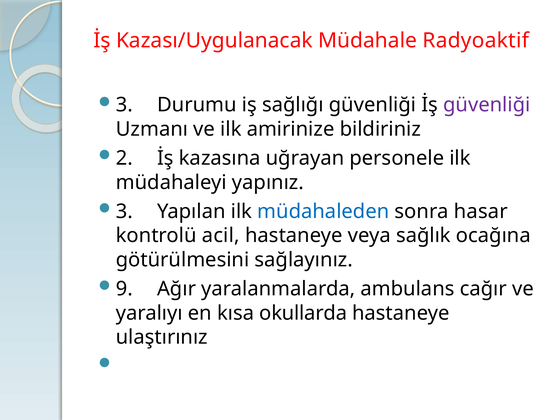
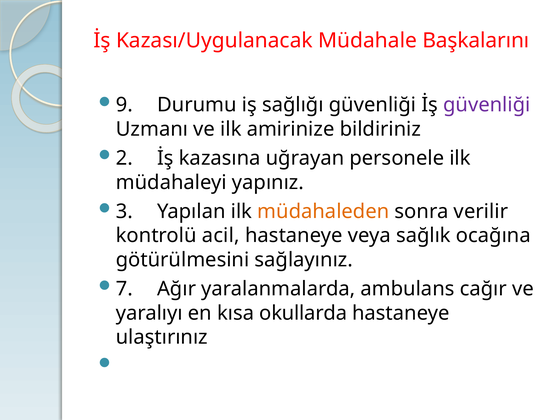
Radyoaktif: Radyoaktif -> Başkalarını
3 at (124, 105): 3 -> 9
müdahaleden colour: blue -> orange
hasar: hasar -> verilir
9: 9 -> 7
